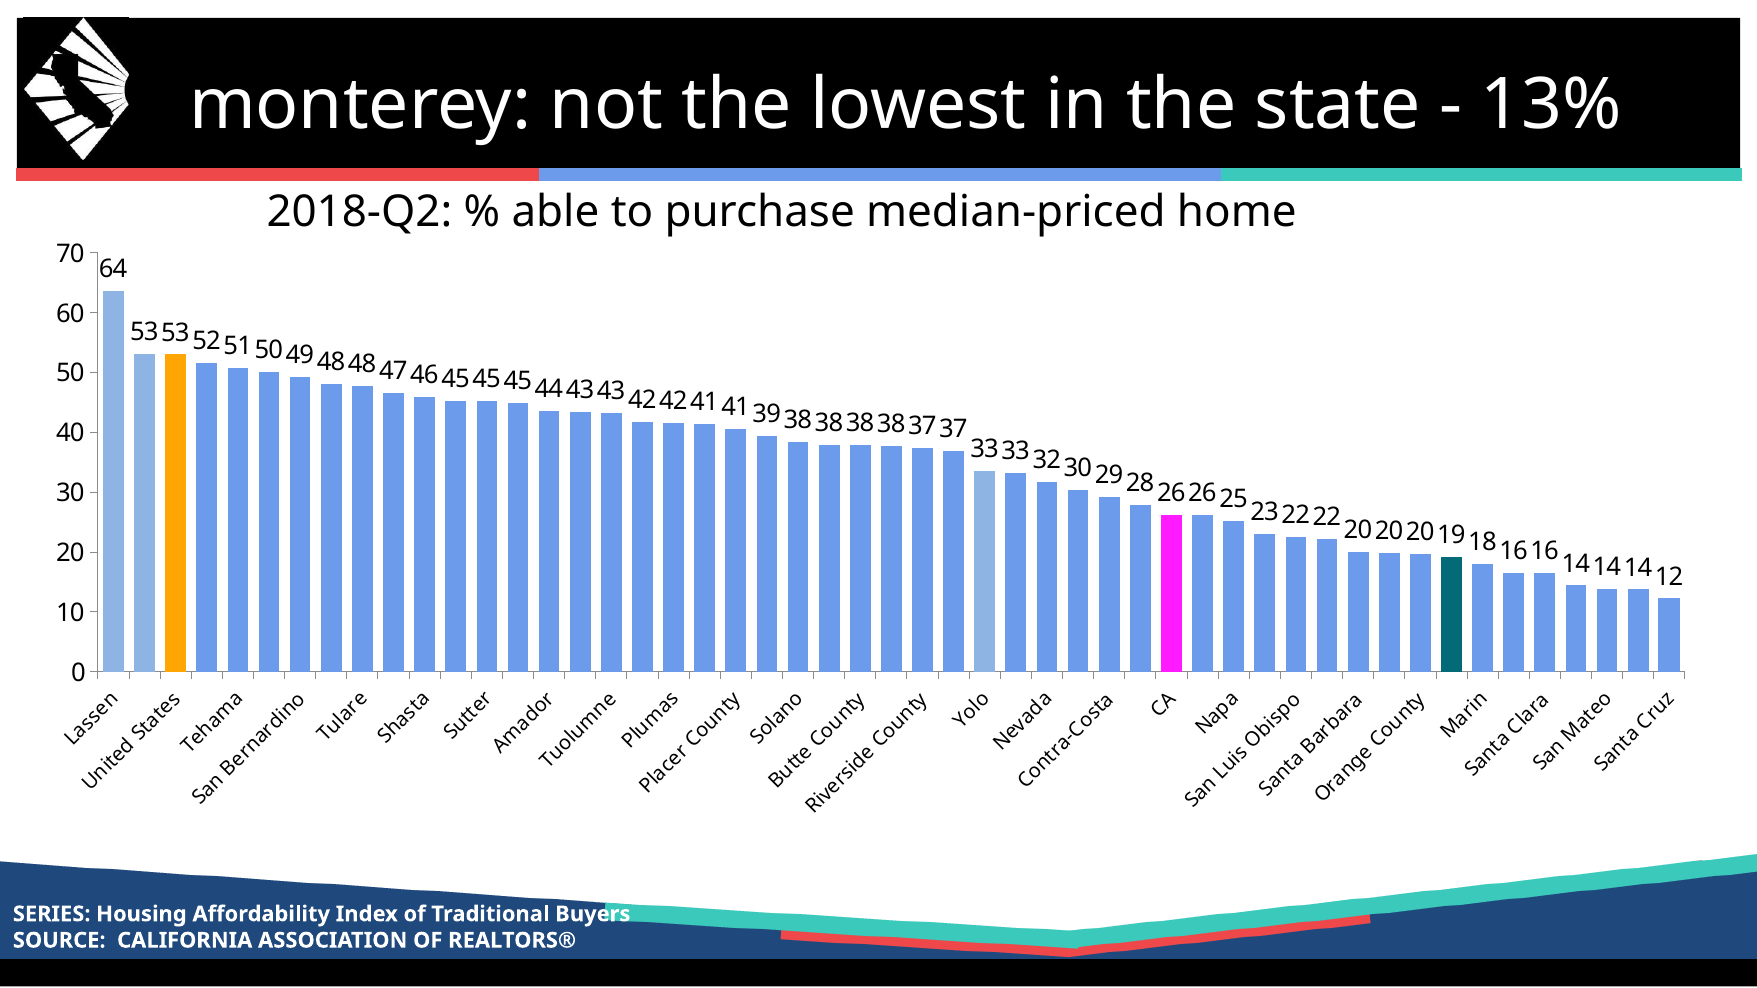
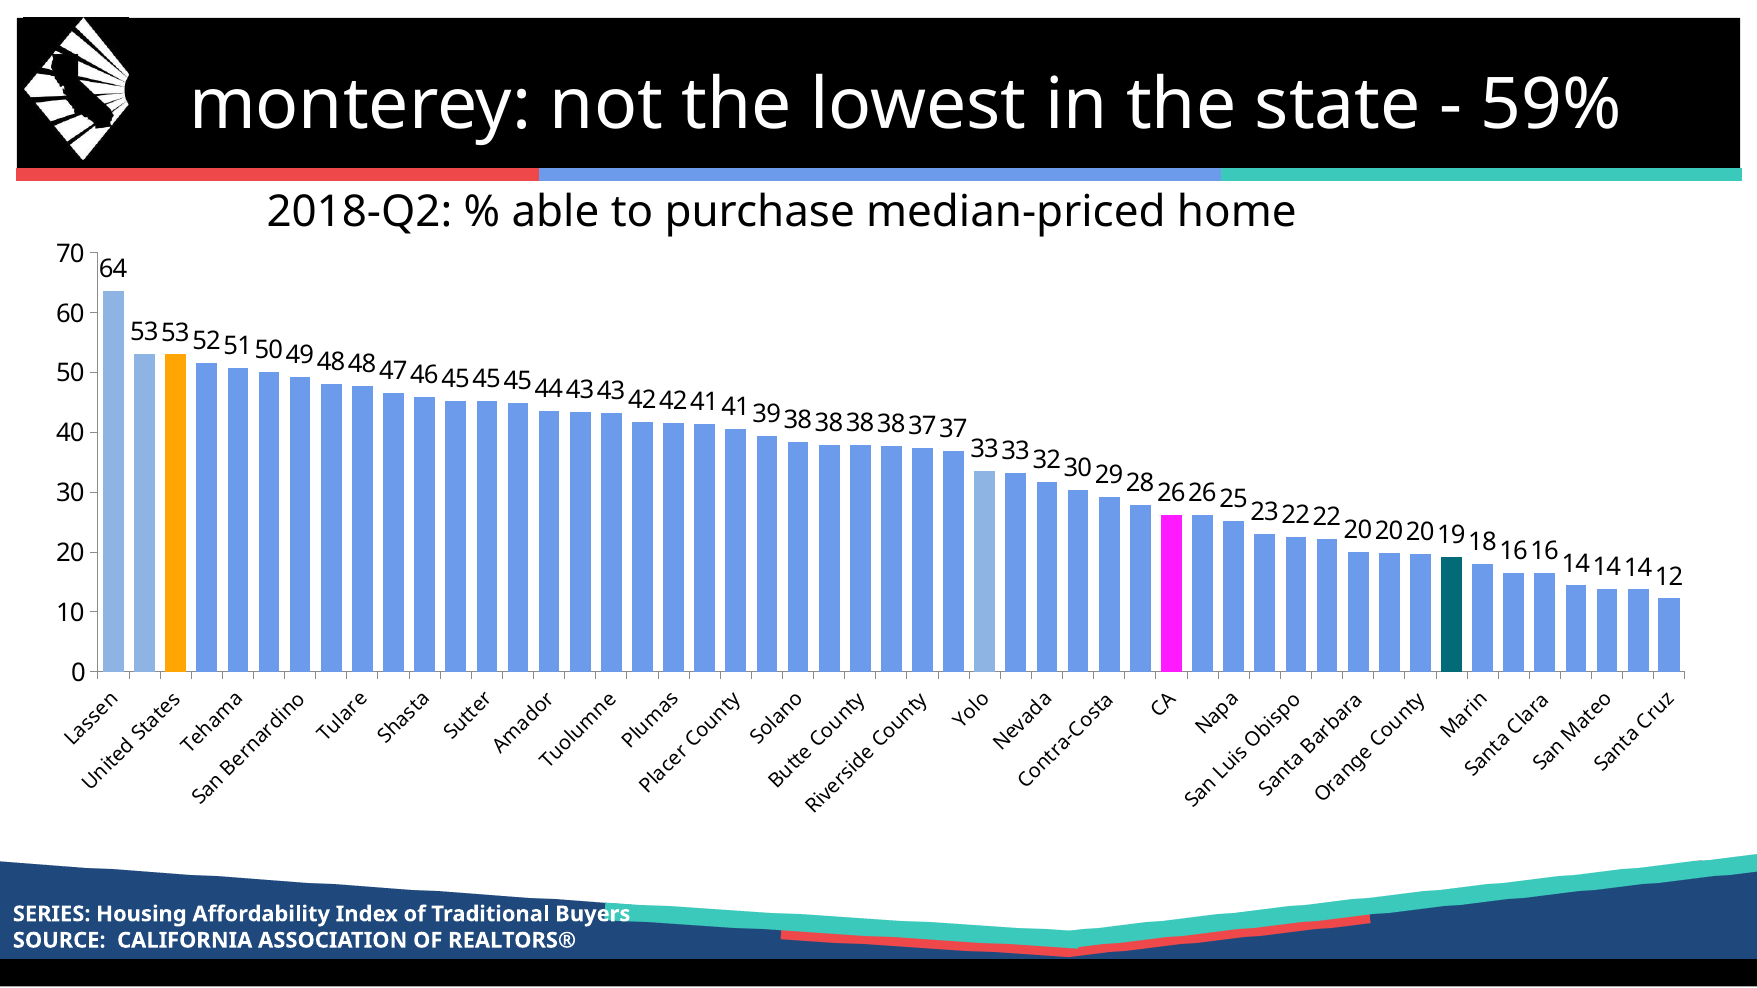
13%: 13% -> 59%
